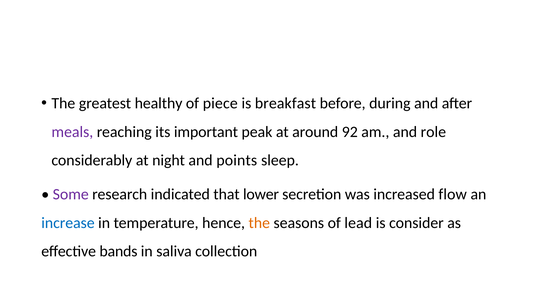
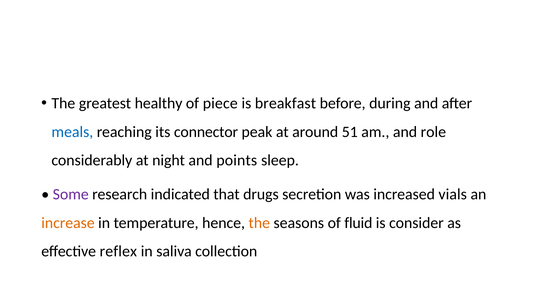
meals colour: purple -> blue
important: important -> connector
92: 92 -> 51
lower: lower -> drugs
flow: flow -> vials
increase colour: blue -> orange
lead: lead -> fluid
bands: bands -> reflex
